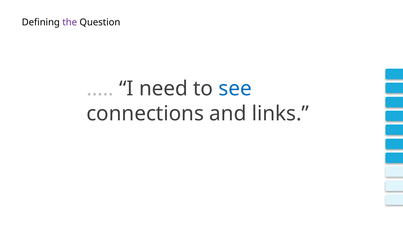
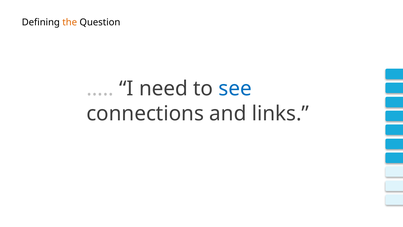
the colour: purple -> orange
